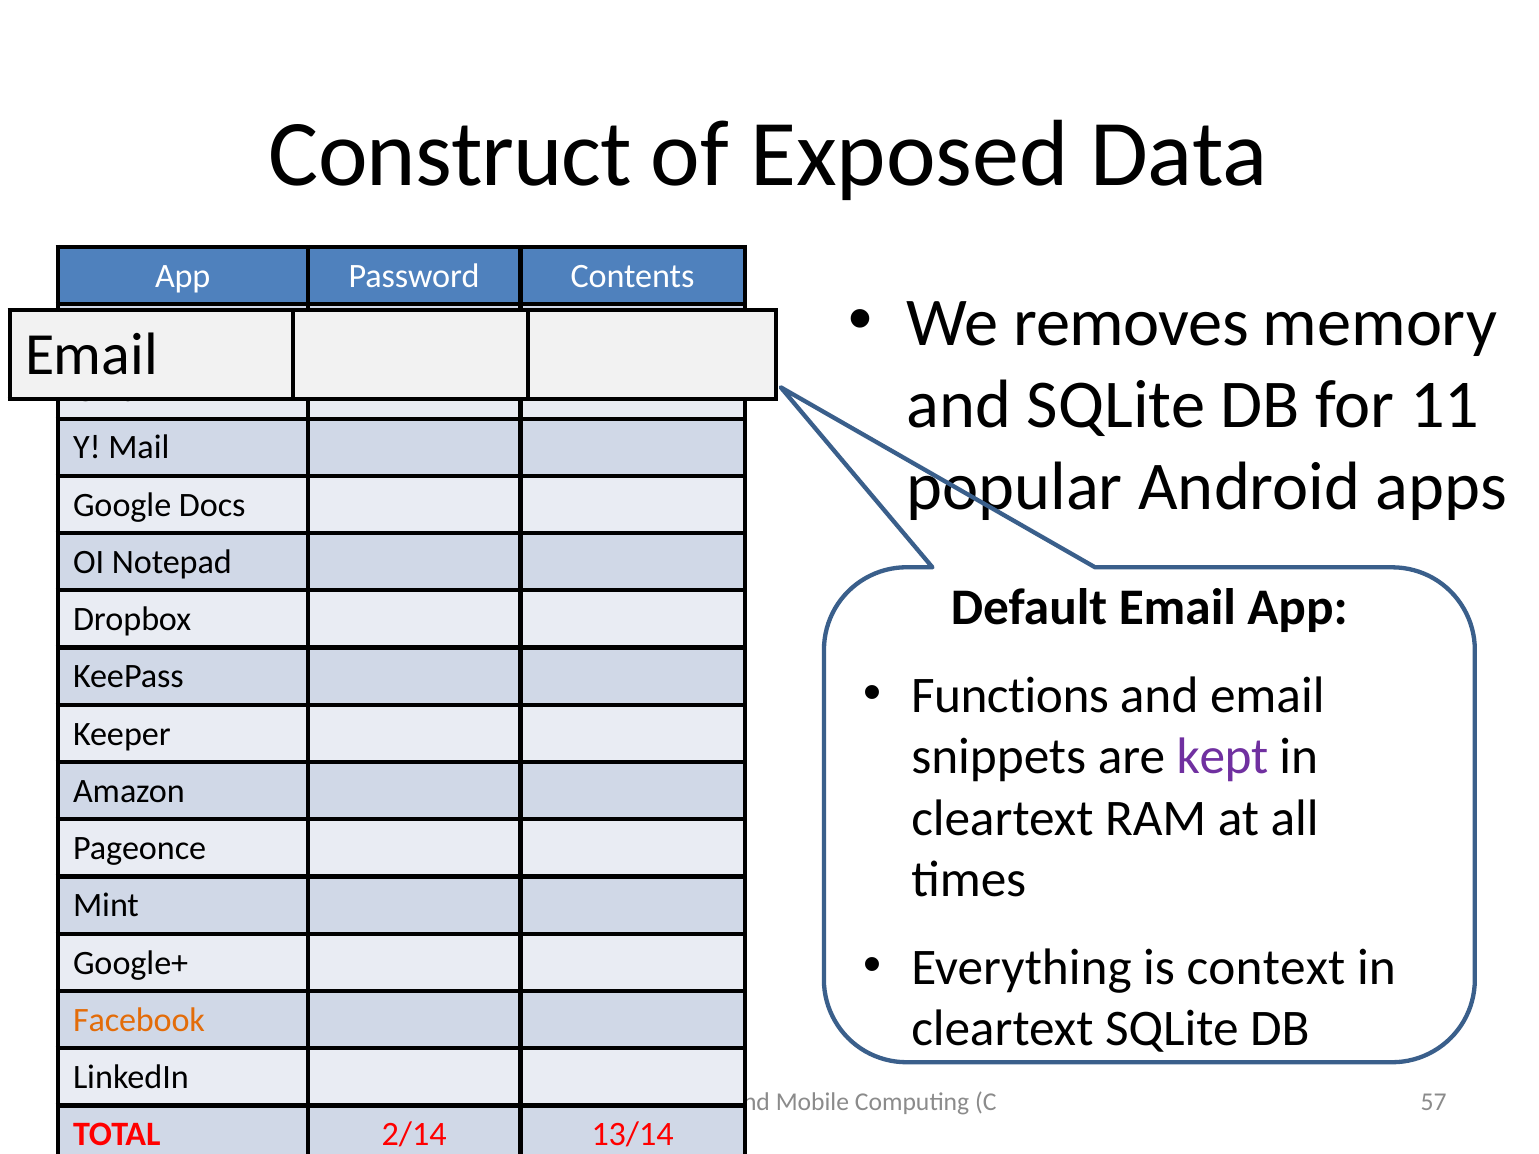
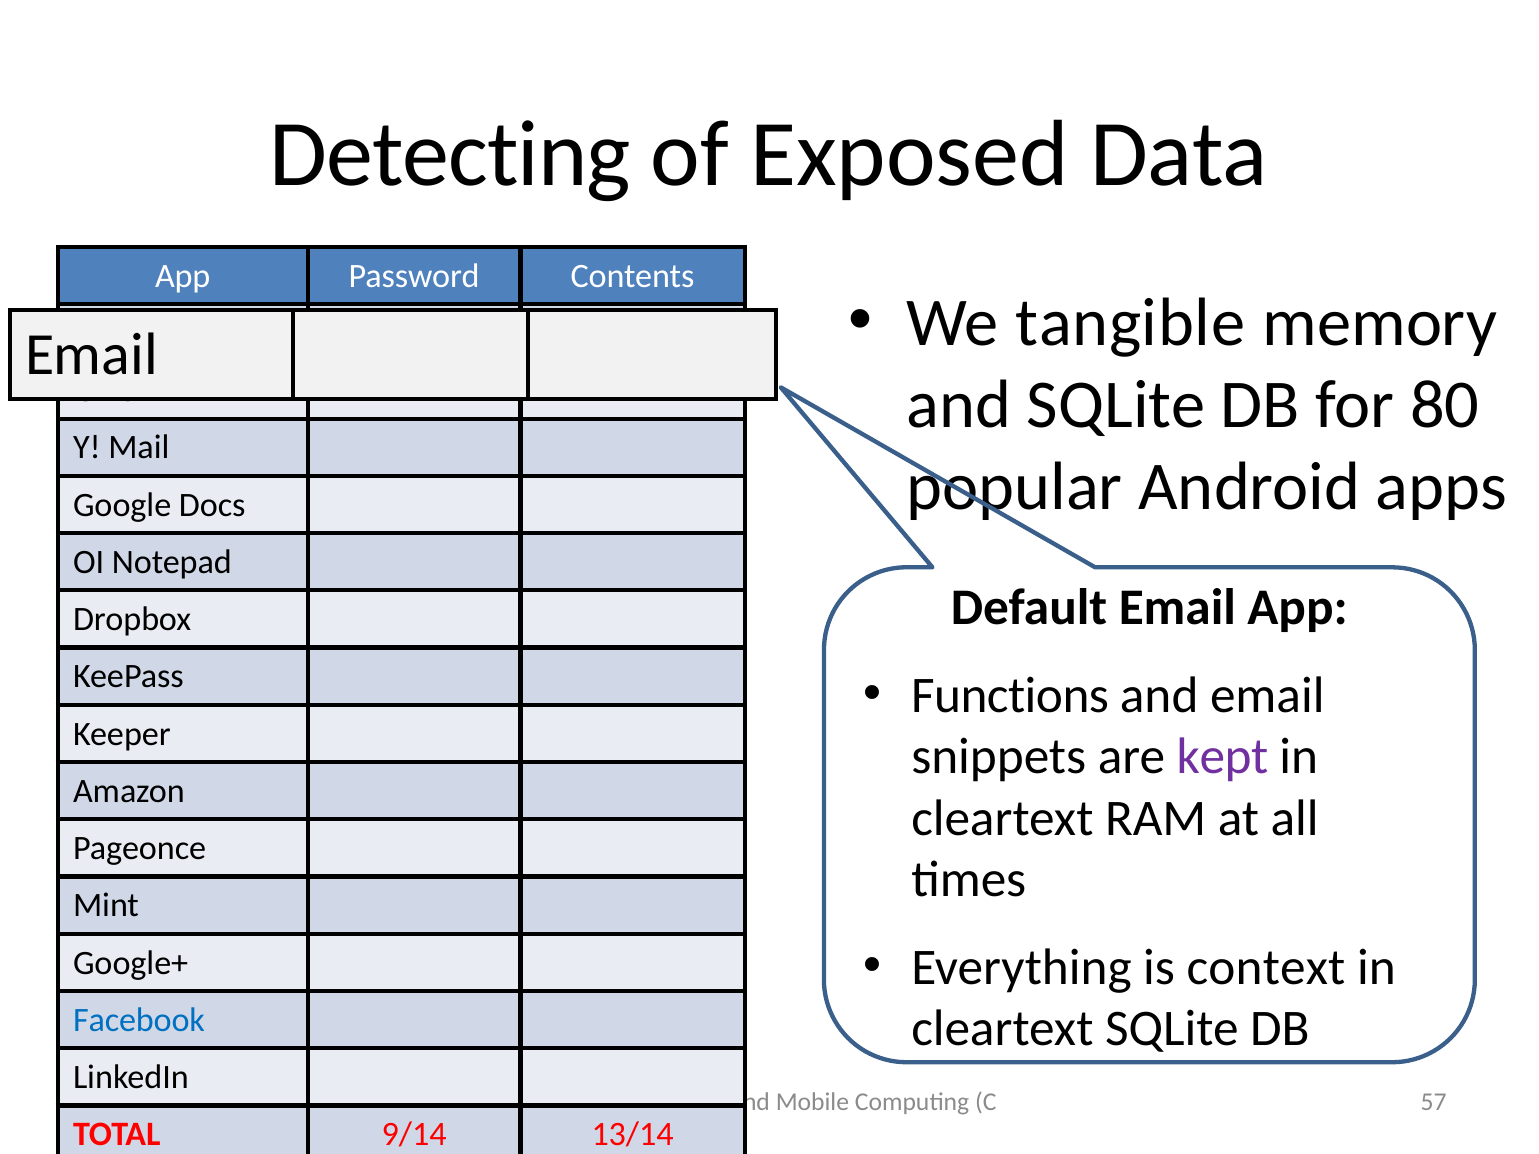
Construct: Construct -> Detecting
removes: removes -> tangible
11: 11 -> 80
Facebook colour: orange -> blue
2/14: 2/14 -> 9/14
